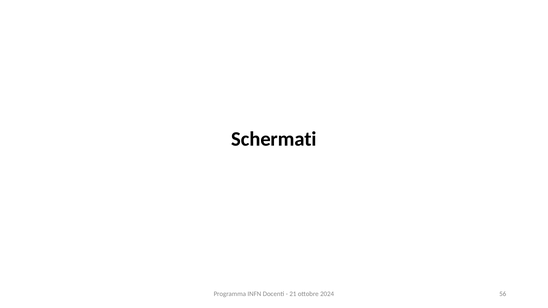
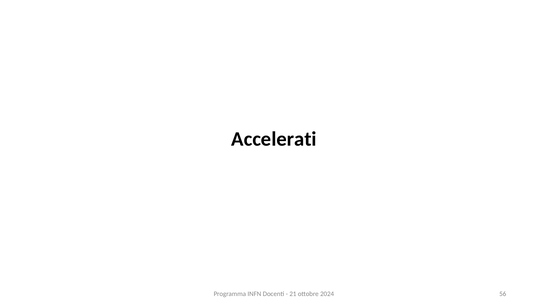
Schermati: Schermati -> Accelerati
